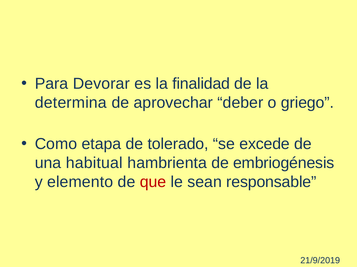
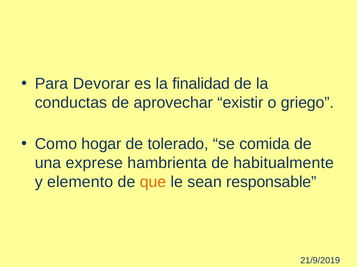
determina: determina -> conductas
deber: deber -> existir
etapa: etapa -> hogar
excede: excede -> comida
habitual: habitual -> exprese
embriogénesis: embriogénesis -> habitualmente
que colour: red -> orange
